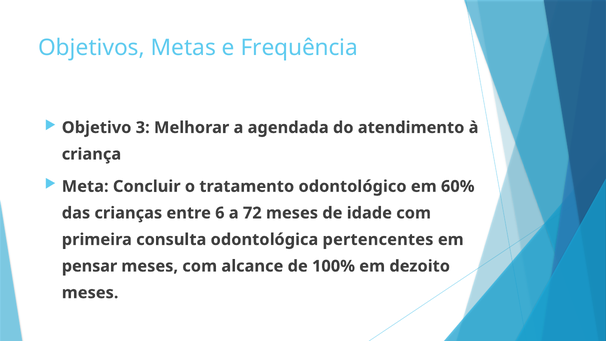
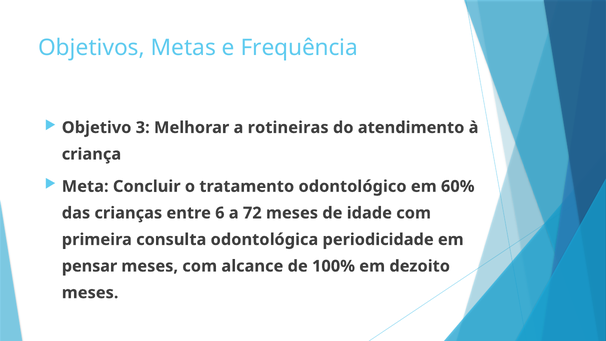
agendada: agendada -> rotineiras
pertencentes: pertencentes -> periodicidade
